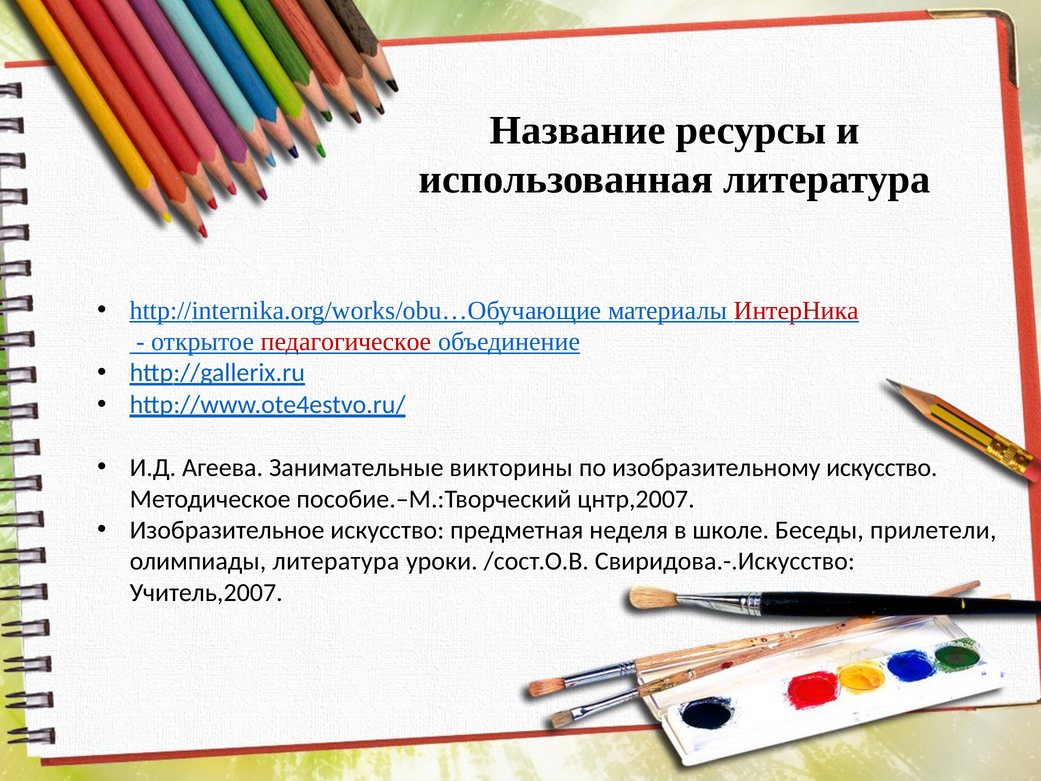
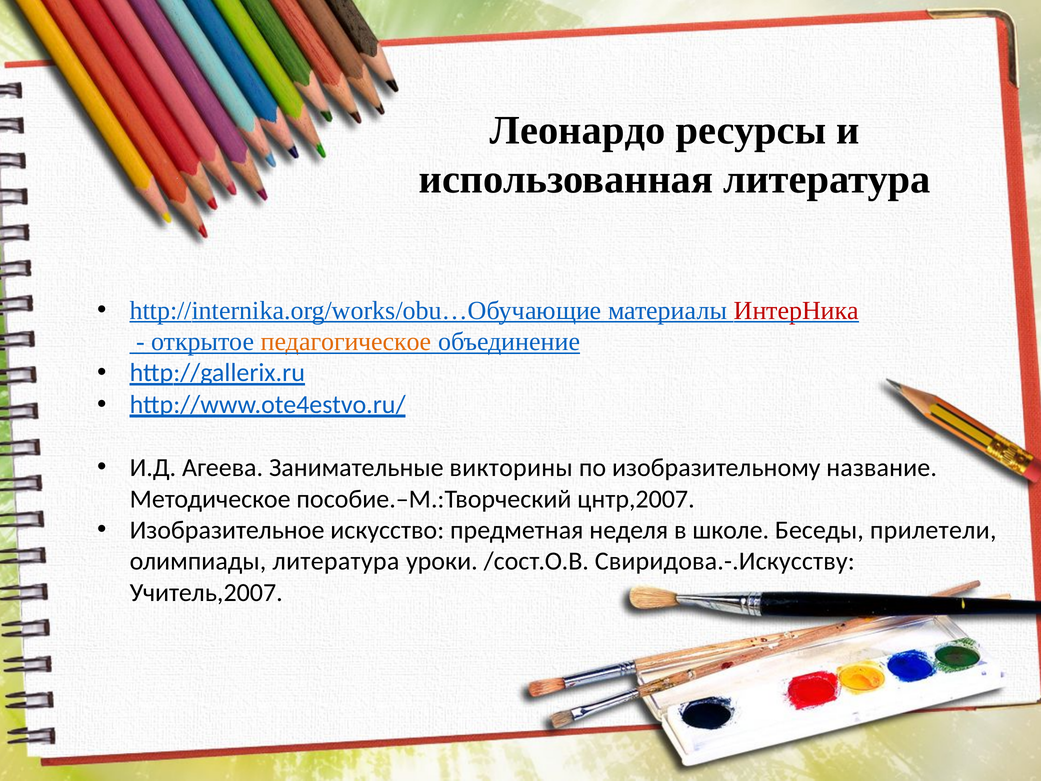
Название: Название -> Леонардо
педагогическое colour: red -> orange
изобразительному искусство: искусство -> название
Свиридова.-.Искусство: Свиридова.-.Искусство -> Свиридова.-.Искусству
